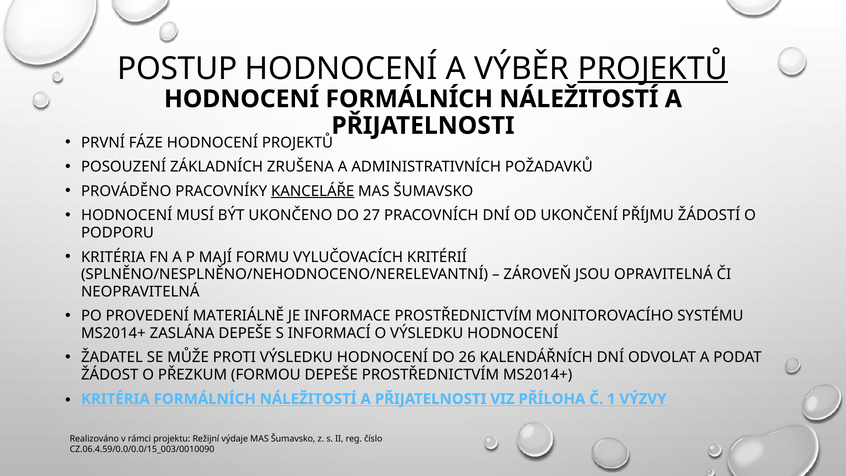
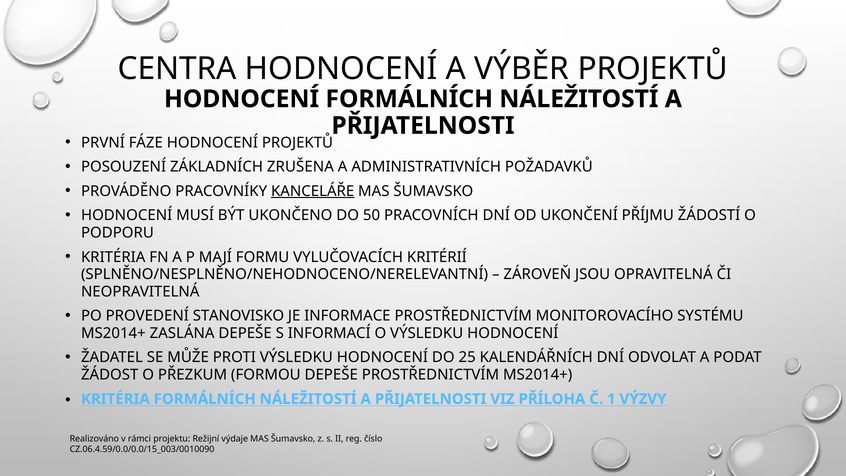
POSTUP: POSTUP -> CENTRA
PROJEKTŮ at (653, 69) underline: present -> none
27: 27 -> 50
MATERIÁLNĚ: MATERIÁLNĚ -> STANOVISKO
26: 26 -> 25
